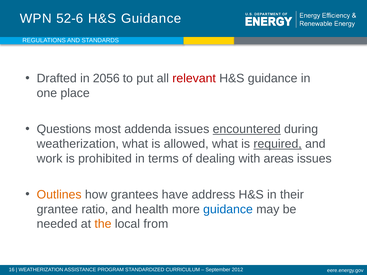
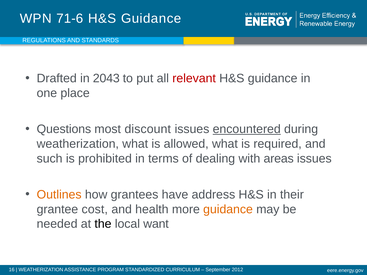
52-6: 52-6 -> 71-6
2056: 2056 -> 2043
addenda: addenda -> discount
required underline: present -> none
work: work -> such
ratio: ratio -> cost
guidance at (228, 209) colour: blue -> orange
the colour: orange -> black
from: from -> want
